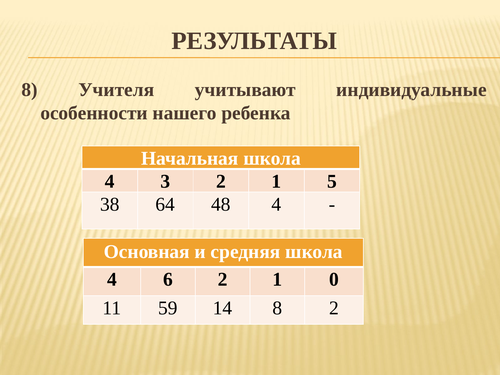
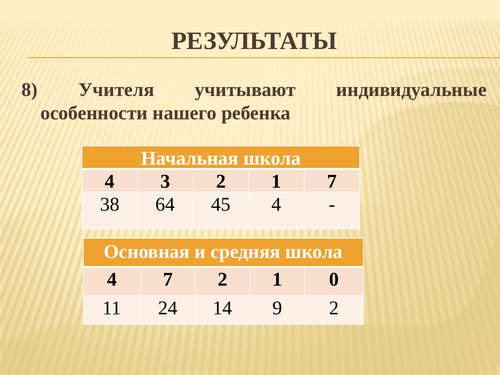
1 5: 5 -> 7
48: 48 -> 45
4 6: 6 -> 7
59: 59 -> 24
14 8: 8 -> 9
